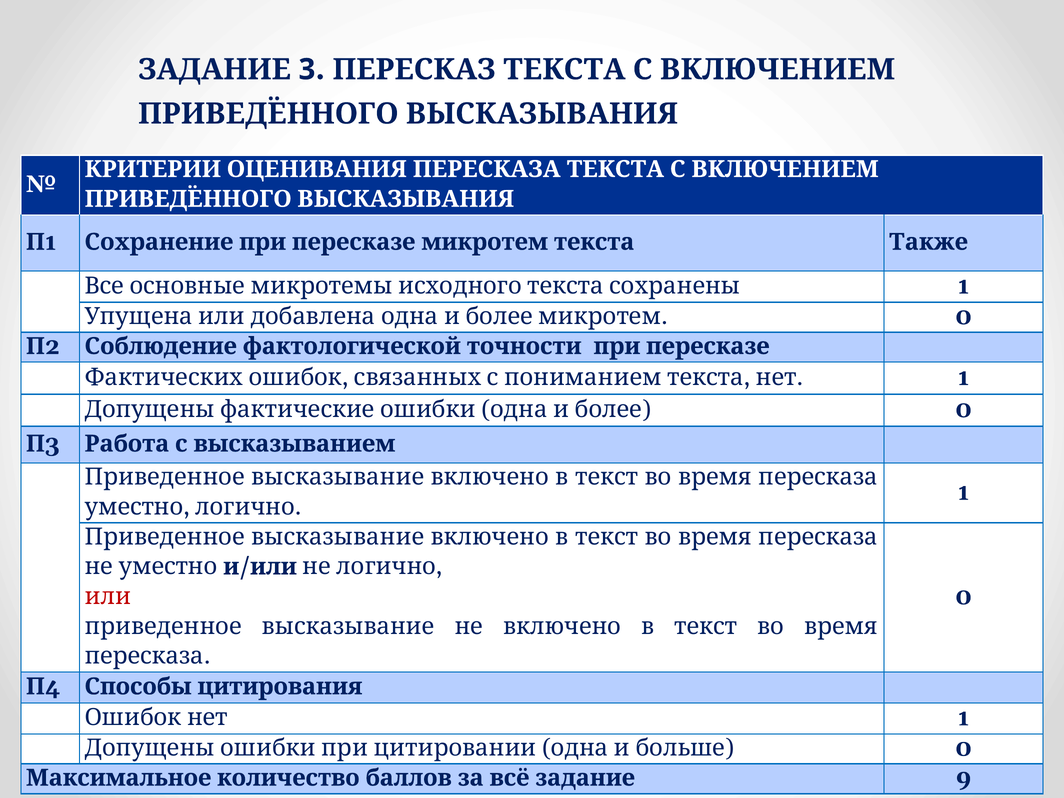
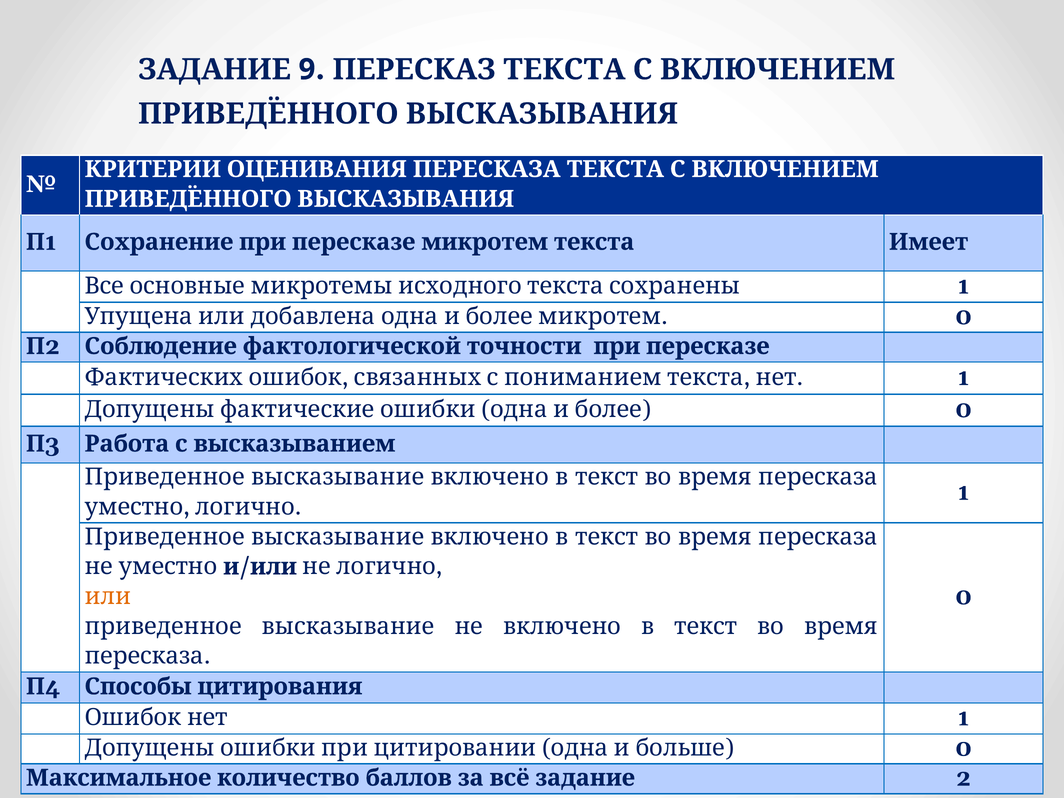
ЗАДАНИЕ 3: 3 -> 9
Также: Также -> Имеет
или at (108, 596) colour: red -> orange
9 at (964, 778): 9 -> 2
